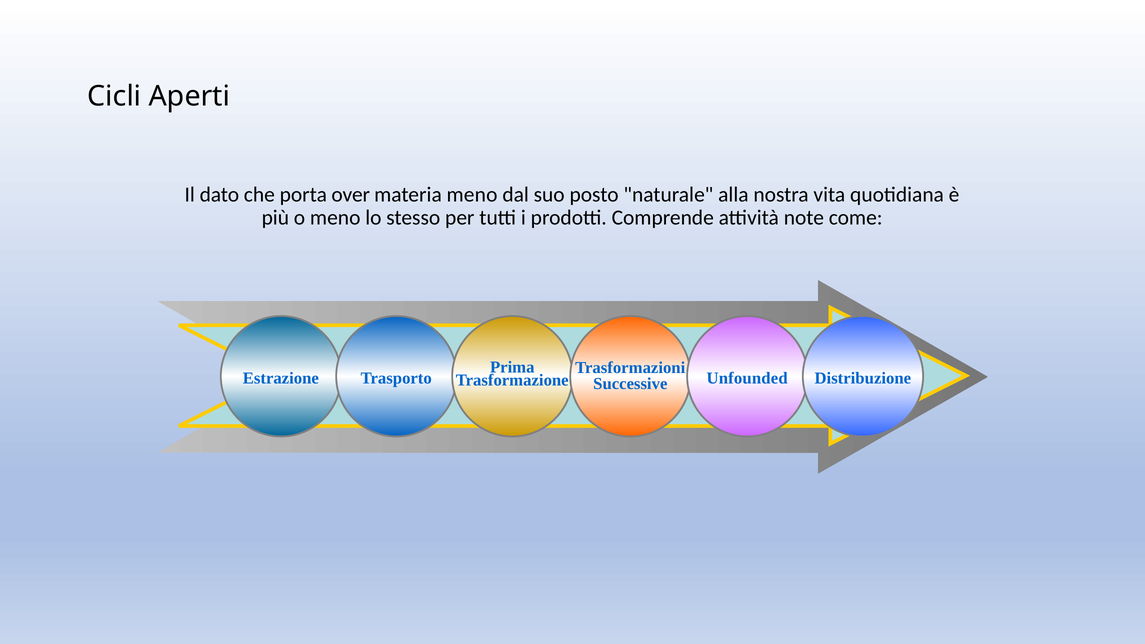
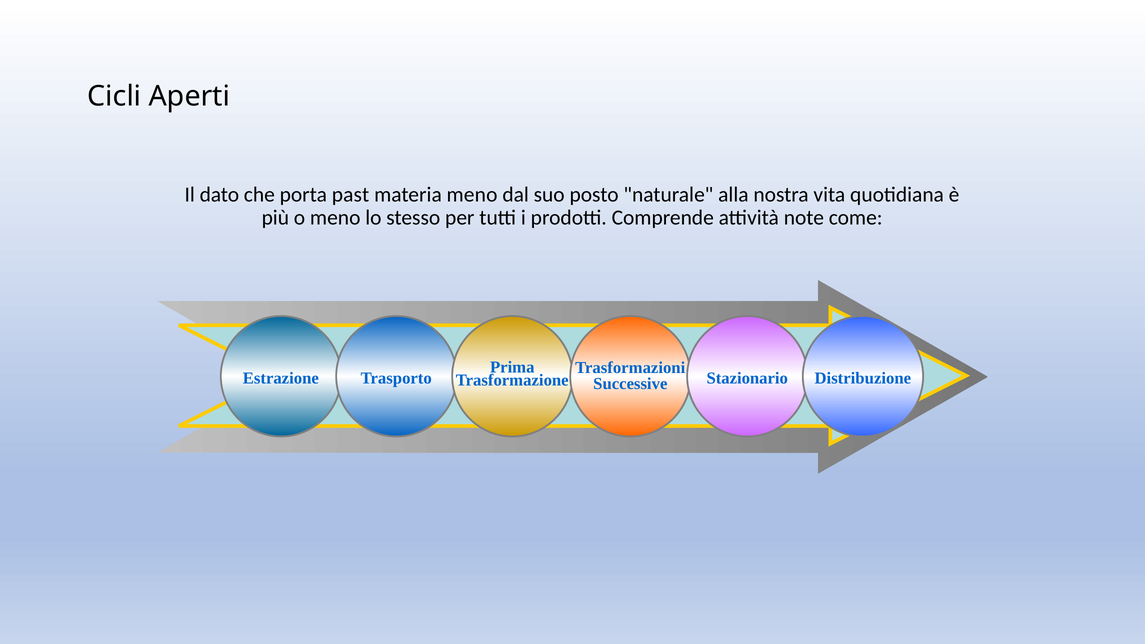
over: over -> past
Unfounded: Unfounded -> Stazionario
